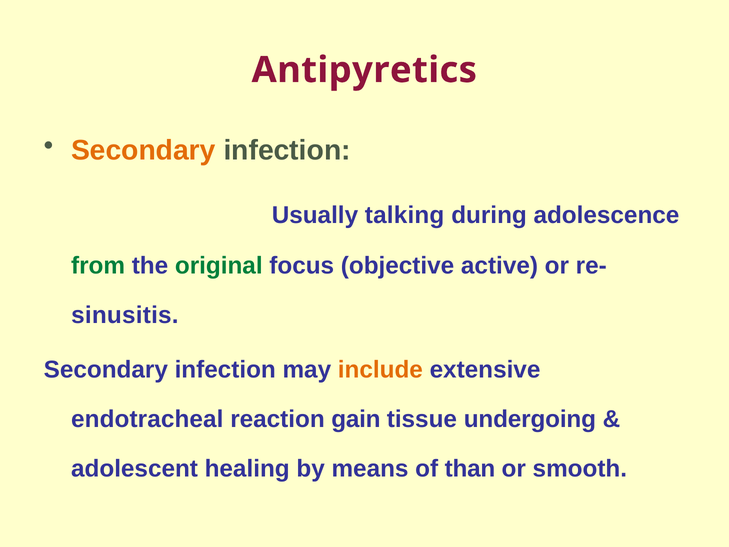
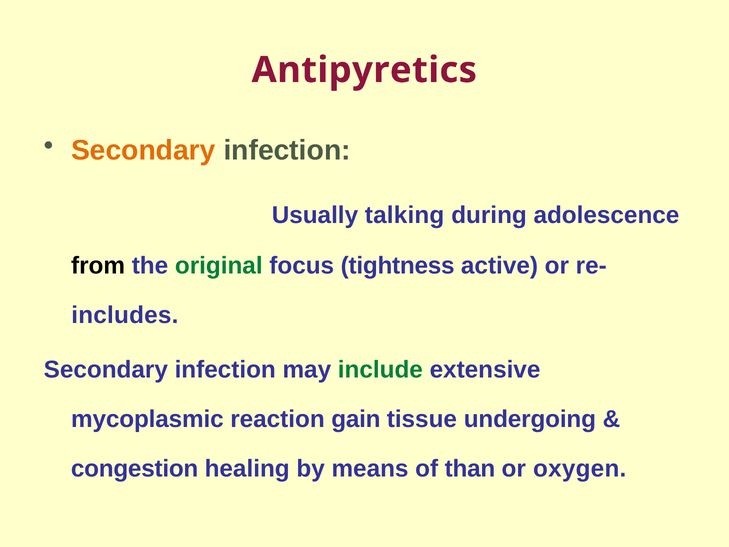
from colour: green -> black
objective: objective -> tightness
sinusitis: sinusitis -> includes
include colour: orange -> green
endotracheal: endotracheal -> mycoplasmic
adolescent: adolescent -> congestion
smooth: smooth -> oxygen
